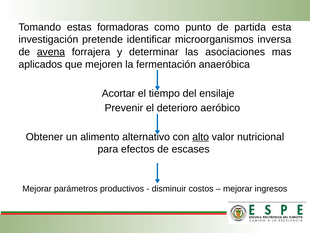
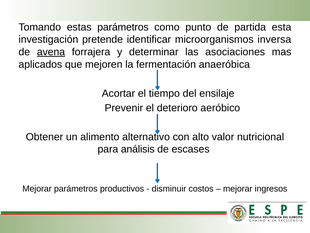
estas formadoras: formadoras -> parámetros
alto underline: present -> none
efectos: efectos -> análisis
